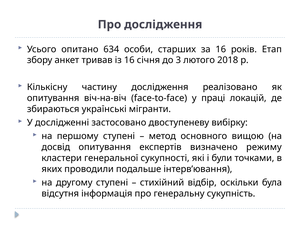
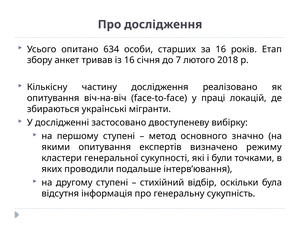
3: 3 -> 7
вищою: вищою -> значно
досвід: досвід -> якими
